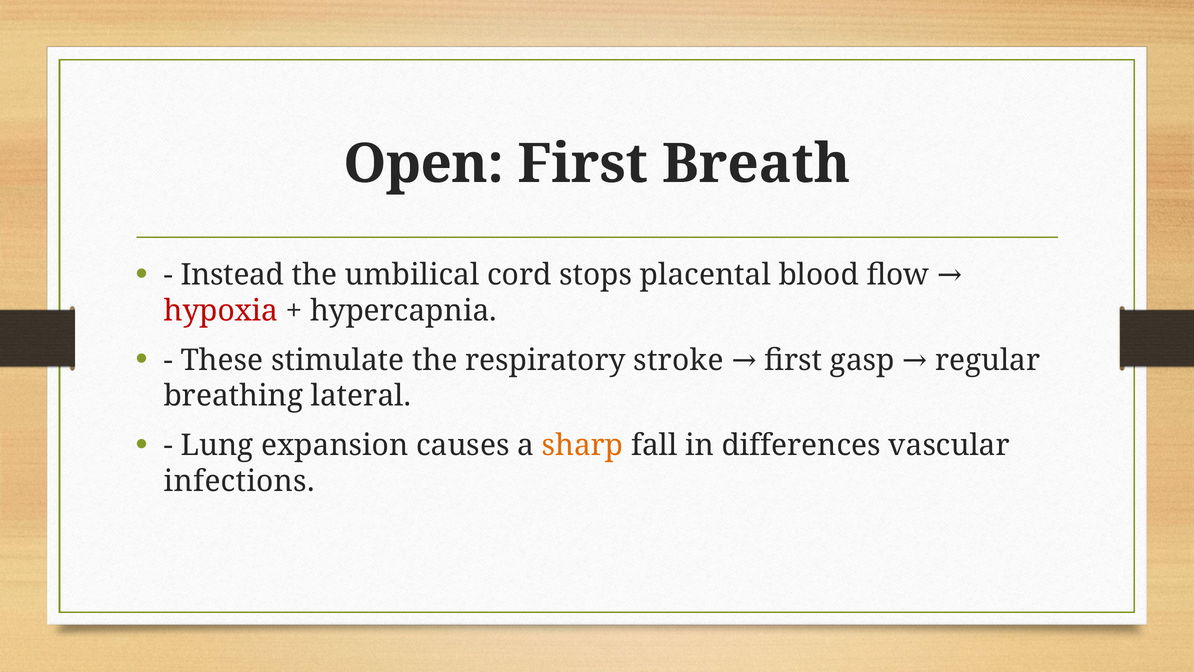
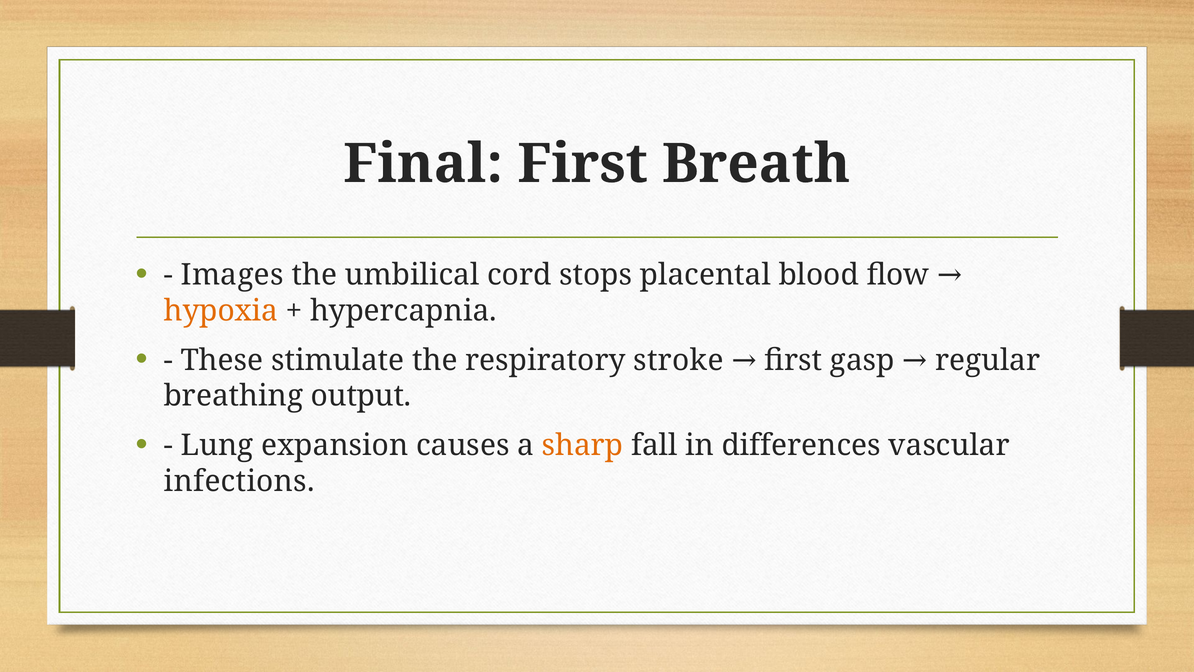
Open: Open -> Final
Instead: Instead -> Images
hypoxia colour: red -> orange
lateral: lateral -> output
